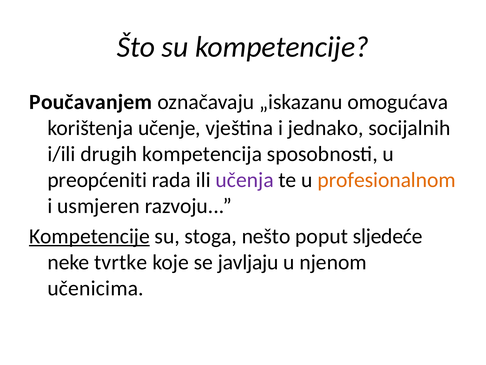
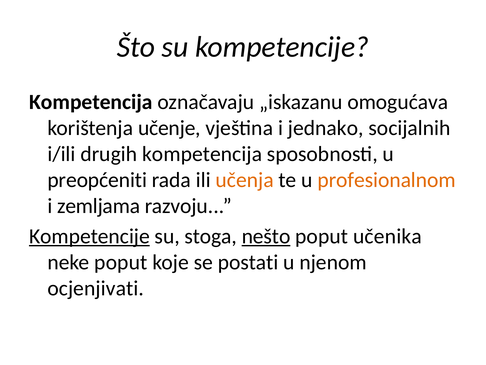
Poučavanjem at (91, 102): Poučavanjem -> Kompetencija
učenja colour: purple -> orange
usmjeren: usmjeren -> zemljama
nešto underline: none -> present
sljedeće: sljedeće -> učenika
neke tvrtke: tvrtke -> poput
javljaju: javljaju -> postati
učenicima: učenicima -> ocjenjivati
